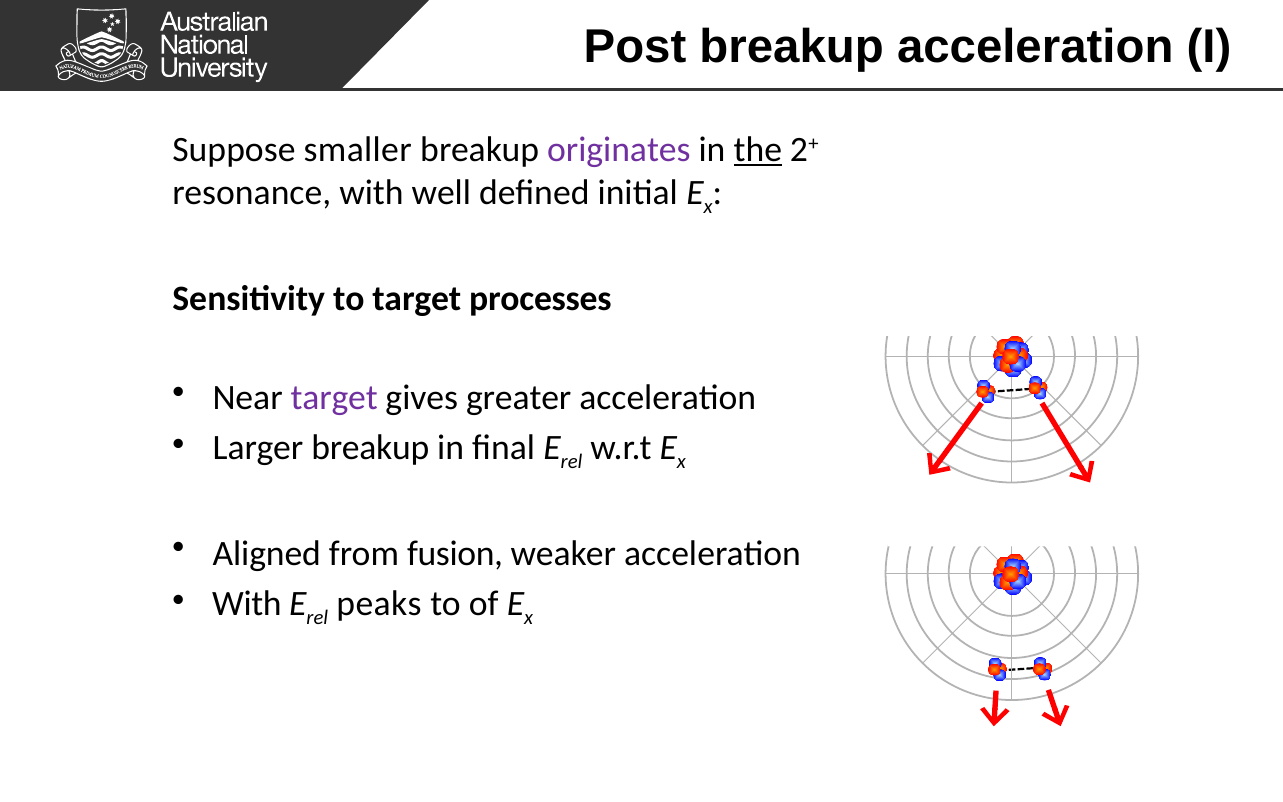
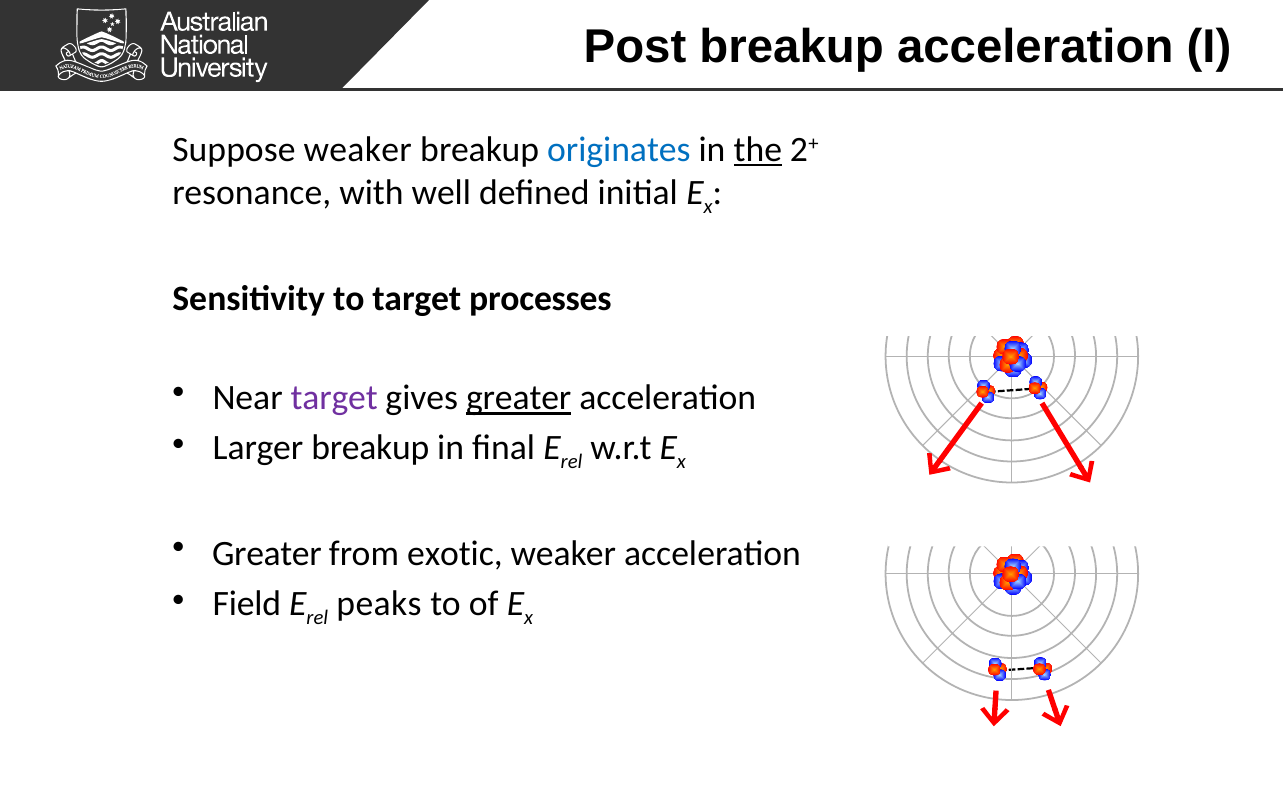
Suppose smaller: smaller -> weaker
originates colour: purple -> blue
greater at (519, 398) underline: none -> present
Aligned at (267, 554): Aligned -> Greater
fusion: fusion -> exotic
With at (247, 604): With -> Field
